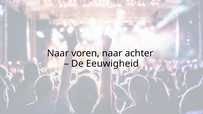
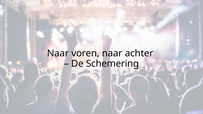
Eeuwigheid: Eeuwigheid -> Schemering
